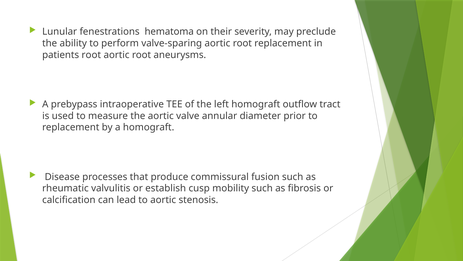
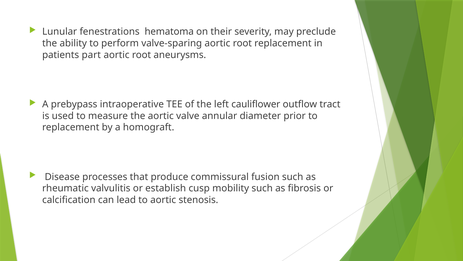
patients root: root -> part
left homograft: homograft -> cauliflower
